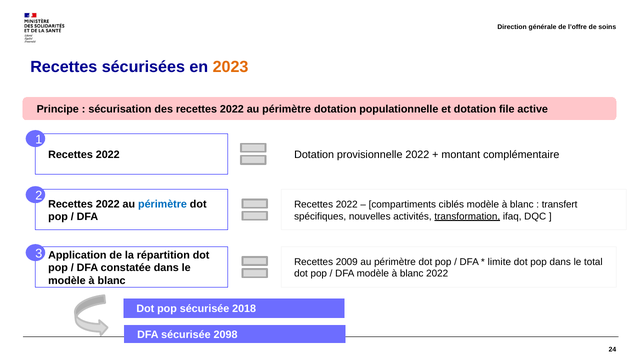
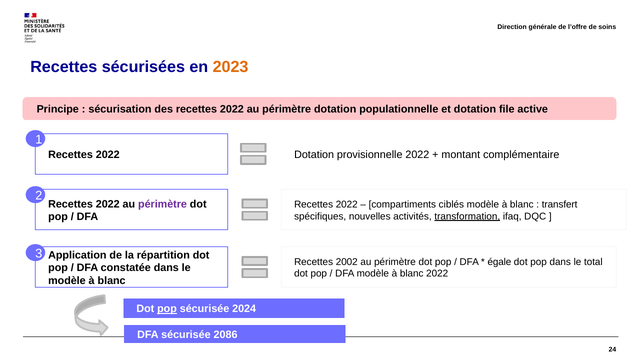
périmètre at (163, 204) colour: blue -> purple
2009: 2009 -> 2002
limite: limite -> égale
pop at (167, 309) underline: none -> present
2018: 2018 -> 2024
2098: 2098 -> 2086
